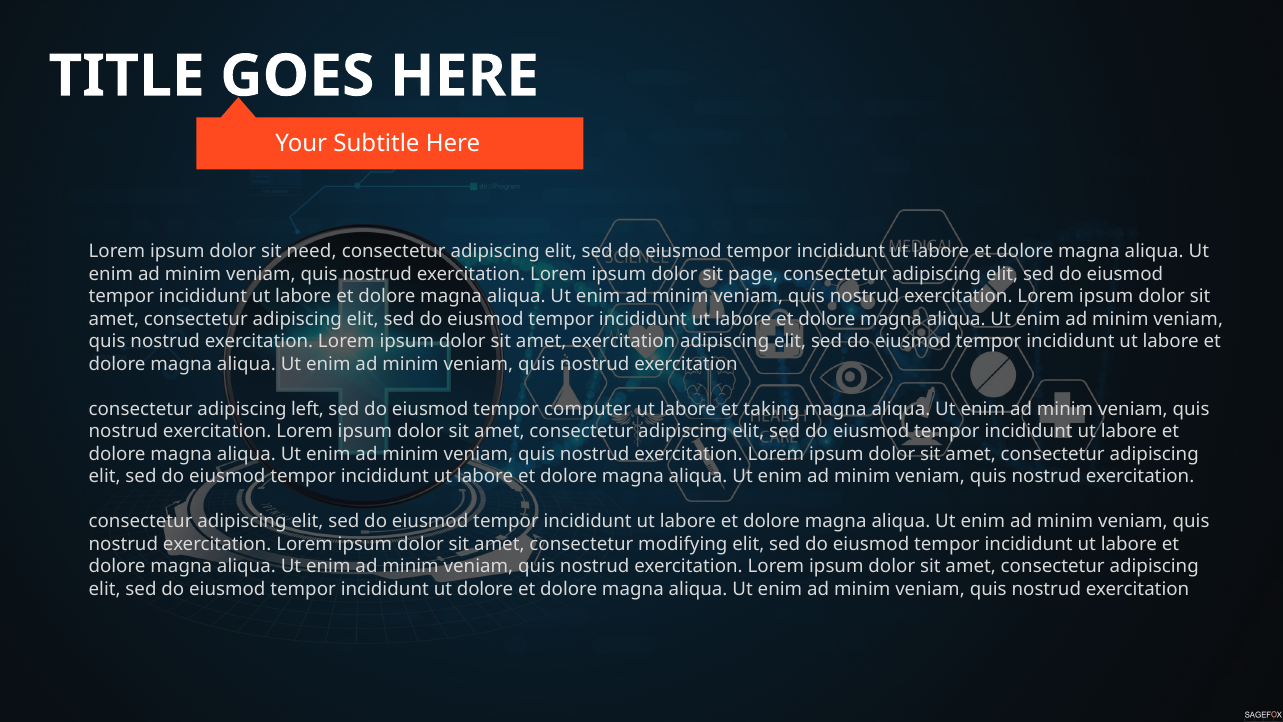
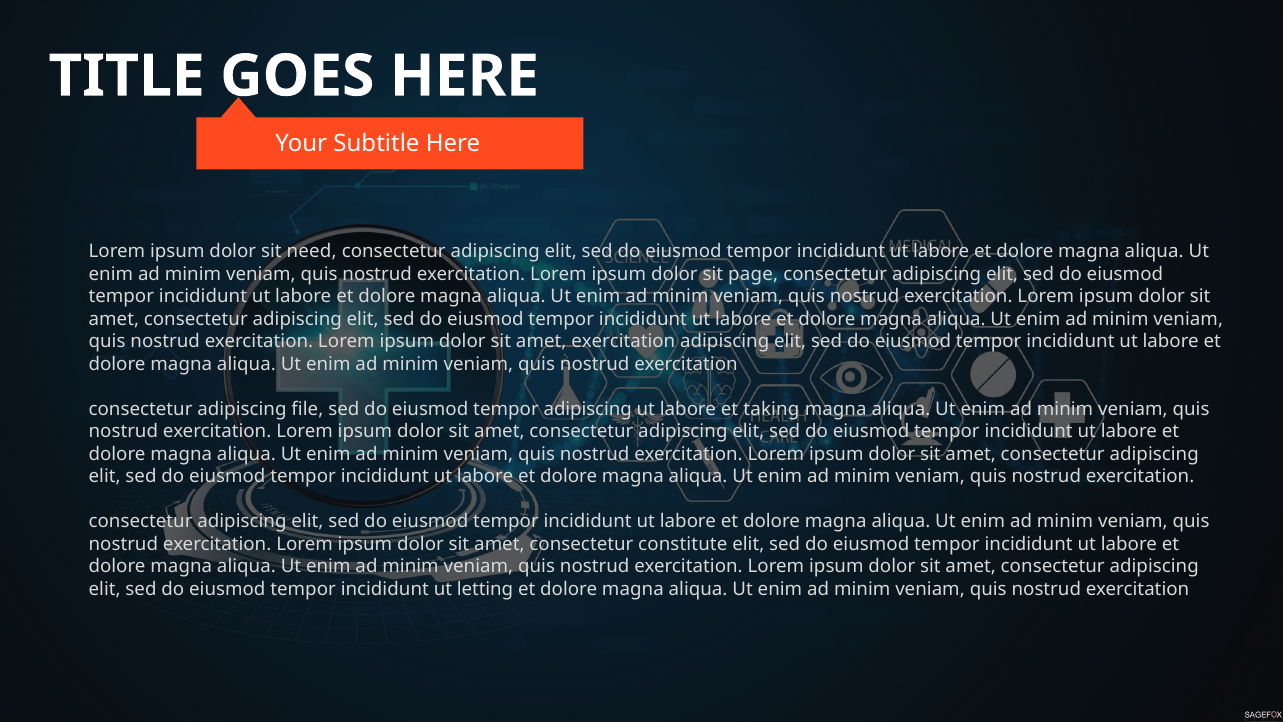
left: left -> file
tempor computer: computer -> adipiscing
modifying: modifying -> constitute
ut dolore: dolore -> letting
